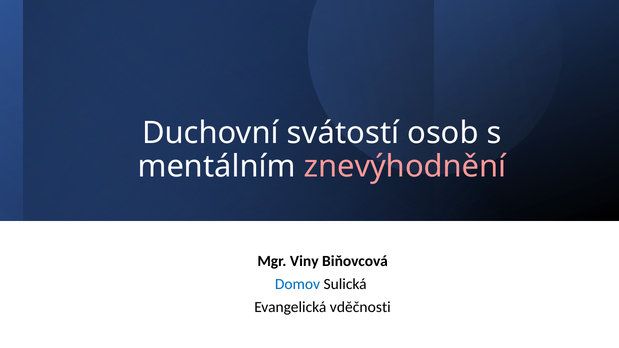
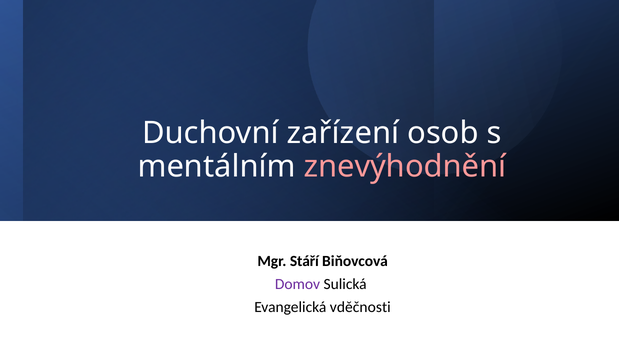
svátostí: svátostí -> zařízení
Viny: Viny -> Stáří
Domov colour: blue -> purple
